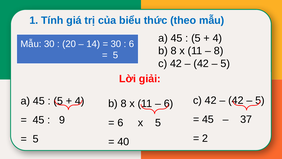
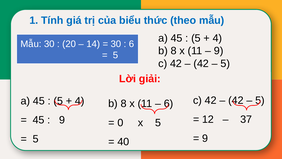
8 at (219, 51): 8 -> 9
45 at (208, 119): 45 -> 12
6 at (120, 122): 6 -> 0
2 at (205, 138): 2 -> 9
